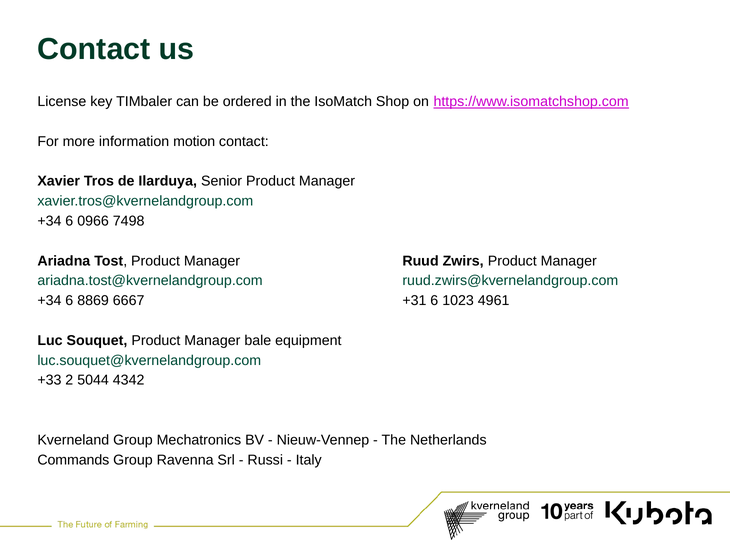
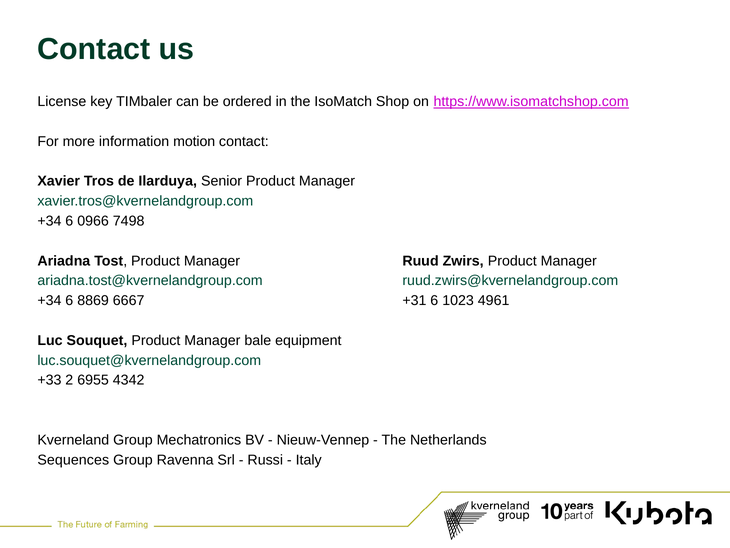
5044: 5044 -> 6955
Commands: Commands -> Sequences
